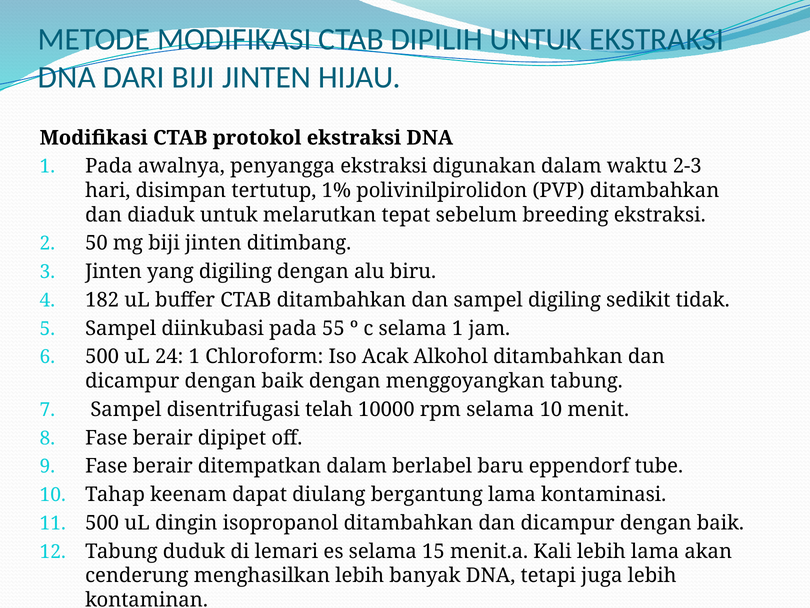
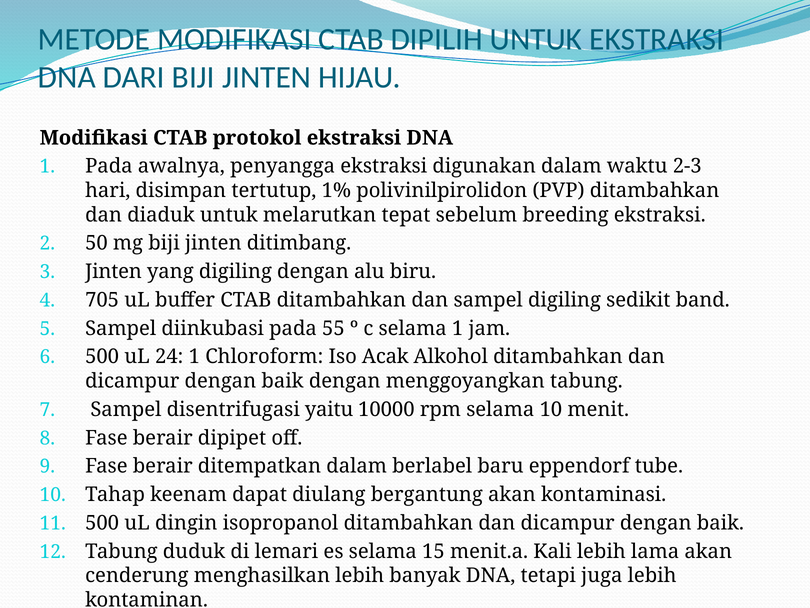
182: 182 -> 705
tidak: tidak -> band
telah: telah -> yaitu
bergantung lama: lama -> akan
